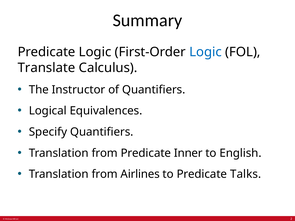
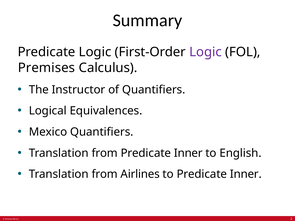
Logic at (205, 52) colour: blue -> purple
Translate: Translate -> Premises
Specify: Specify -> Mexico
to Predicate Talks: Talks -> Inner
